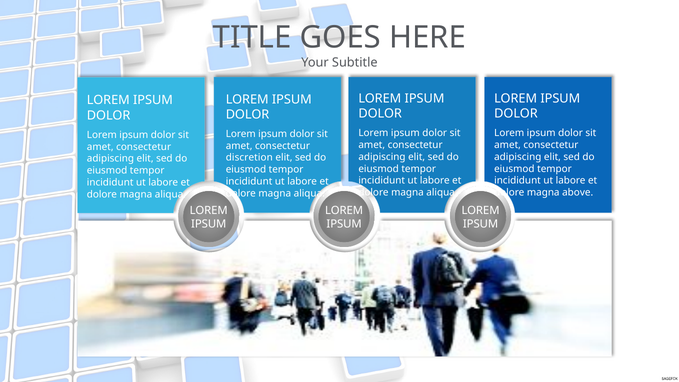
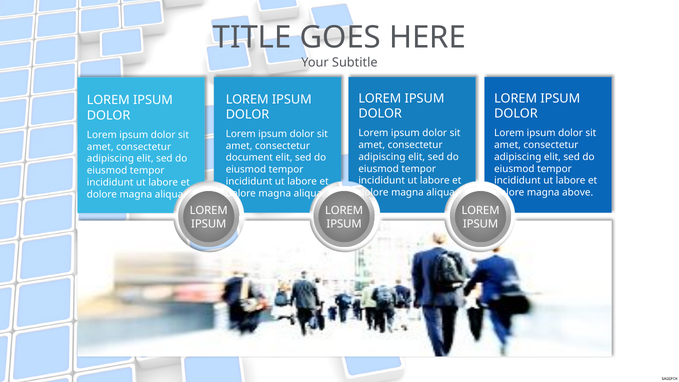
discretion: discretion -> document
